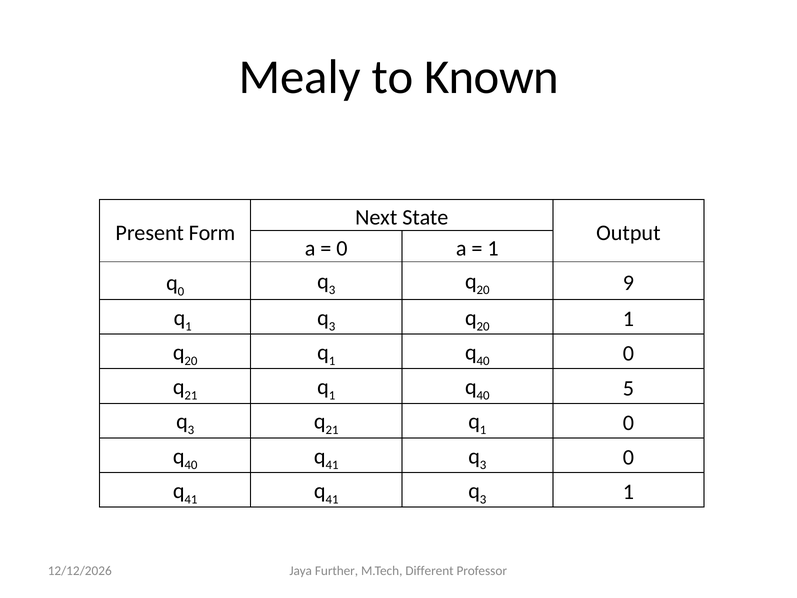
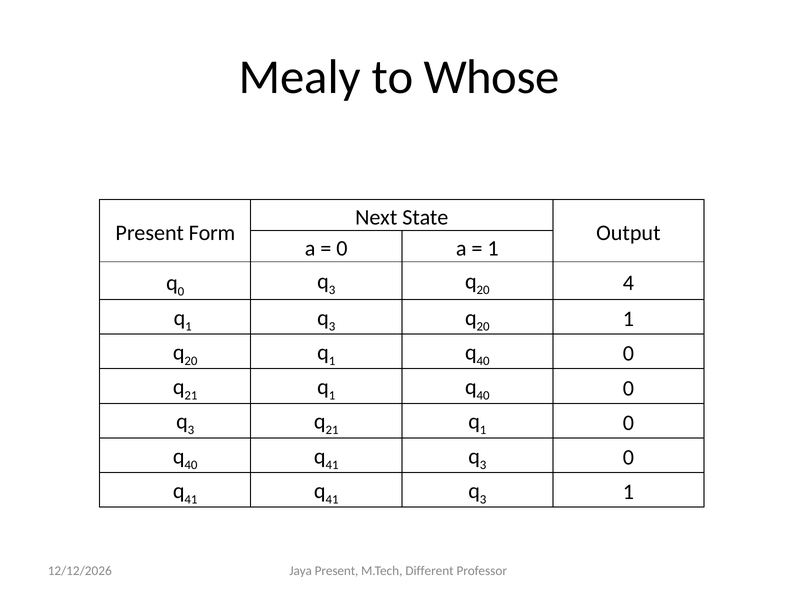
Known: Known -> Whose
9: 9 -> 4
5 at (628, 388): 5 -> 0
Jaya Further: Further -> Present
